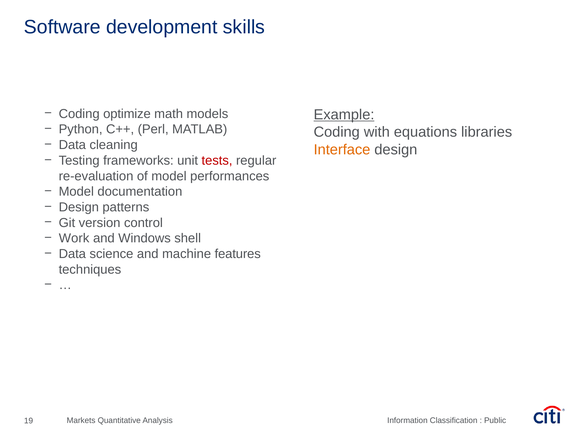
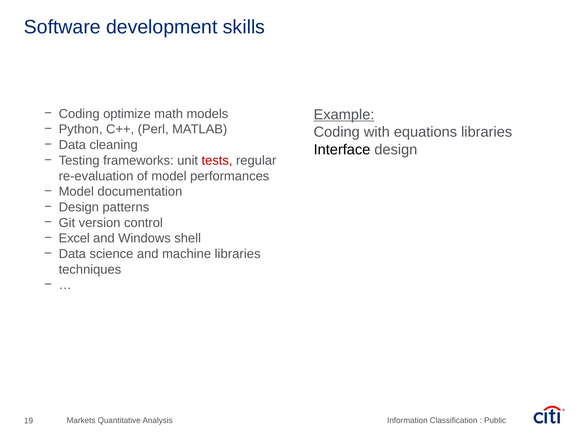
Interface colour: orange -> black
Work: Work -> Excel
machine features: features -> libraries
